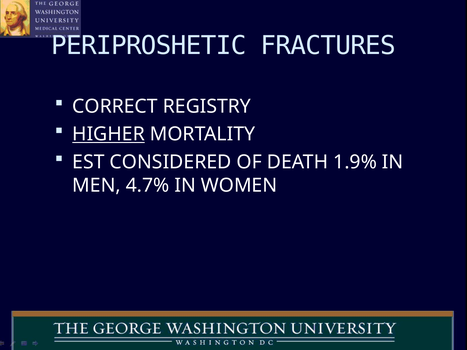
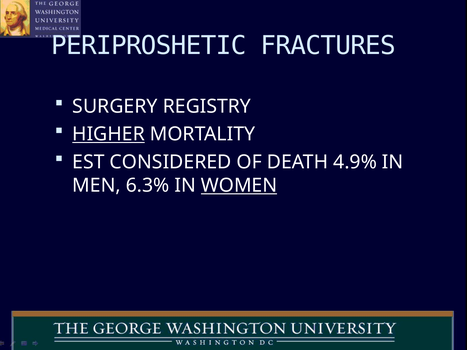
CORRECT: CORRECT -> SURGERY
1.9%: 1.9% -> 4.9%
4.7%: 4.7% -> 6.3%
WOMEN underline: none -> present
